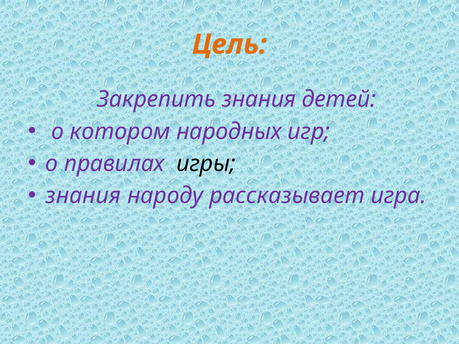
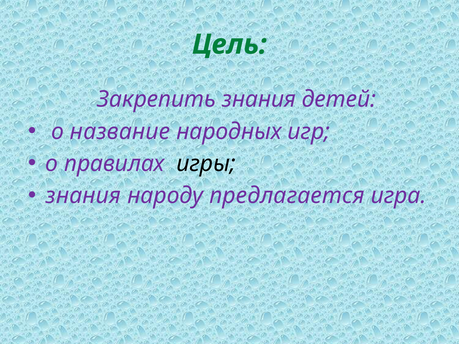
Цель colour: orange -> green
котором: котором -> название
рассказывает: рассказывает -> предлагается
